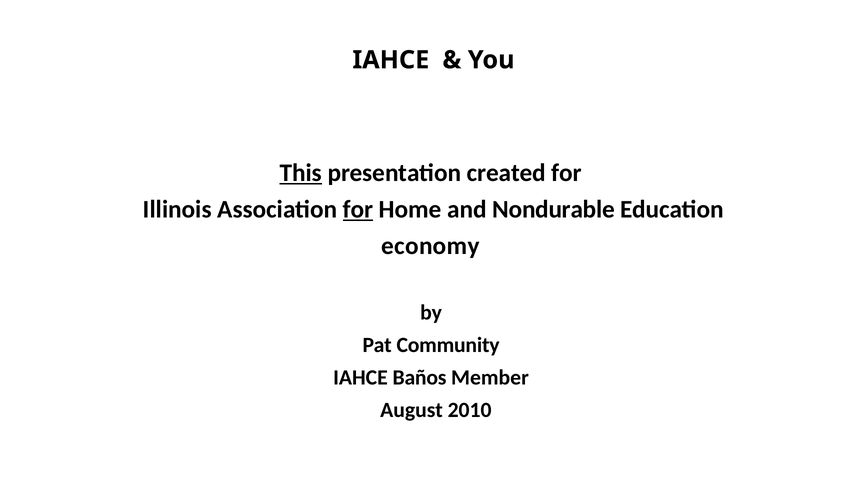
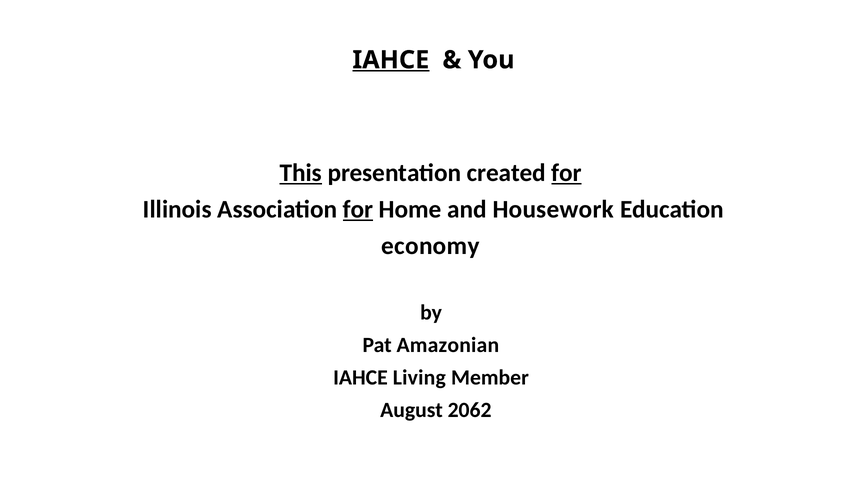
IAHCE at (391, 60) underline: none -> present
for at (567, 173) underline: none -> present
Nondurable: Nondurable -> Housework
Community: Community -> Amazonian
Baños: Baños -> Living
2010: 2010 -> 2062
